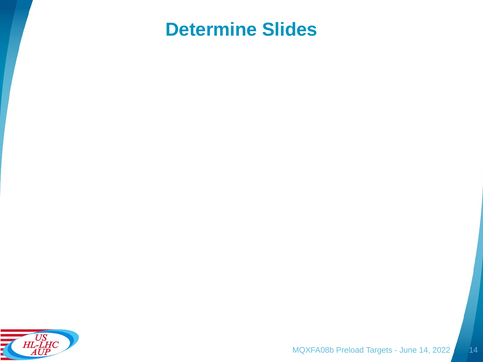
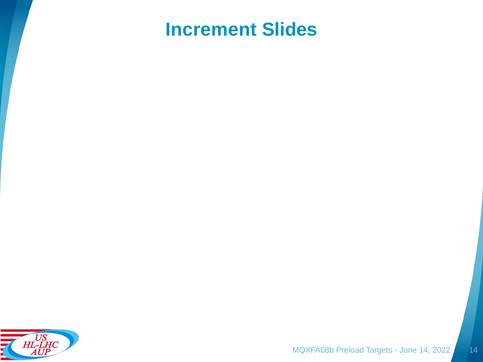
Determine: Determine -> Increment
